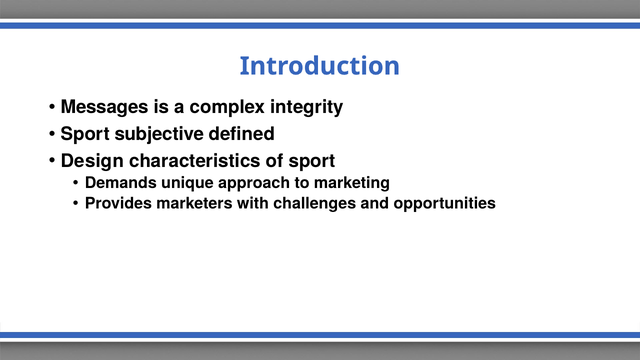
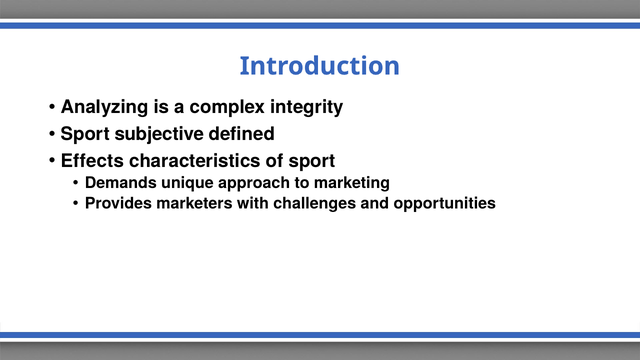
Messages: Messages -> Analyzing
Design: Design -> Effects
